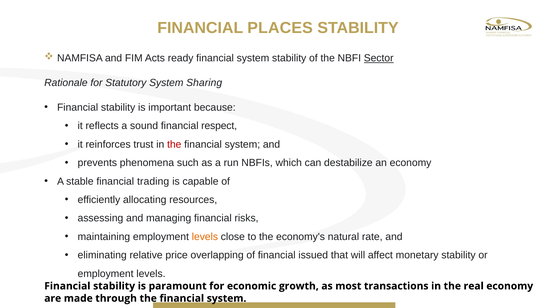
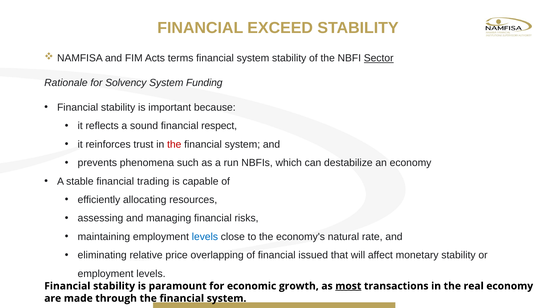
PLACES: PLACES -> EXCEED
ready: ready -> terms
Statutory: Statutory -> Solvency
Sharing: Sharing -> Funding
levels at (205, 237) colour: orange -> blue
most underline: none -> present
